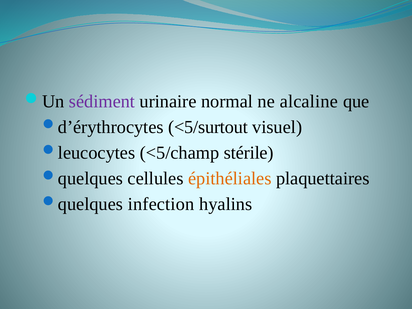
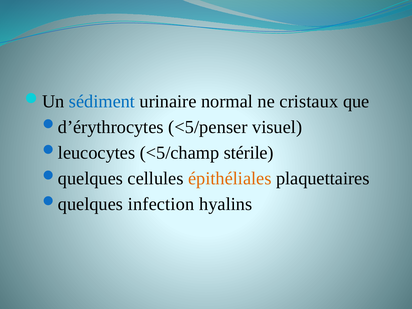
sédiment colour: purple -> blue
alcaline: alcaline -> cristaux
<5/surtout: <5/surtout -> <5/penser
